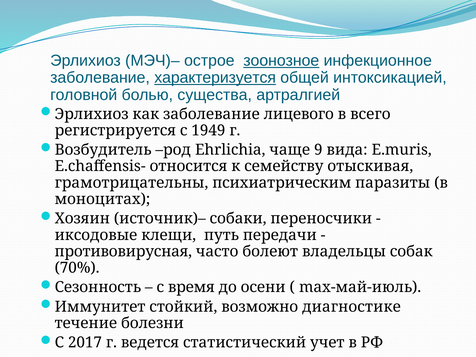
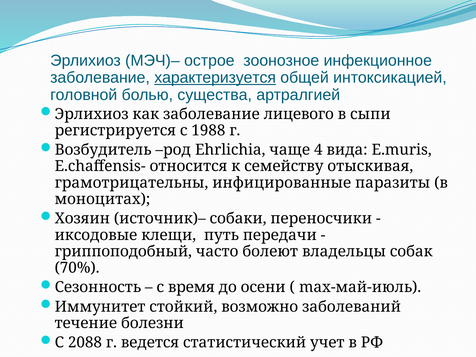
зоонозное underline: present -> none
всего: всего -> сыпи
1949: 1949 -> 1988
9: 9 -> 4
психиатрическим: психиатрическим -> инфицированные
противовирусная: противовирусная -> гриппоподобный
диагностике: диагностике -> заболеваний
2017: 2017 -> 2088
